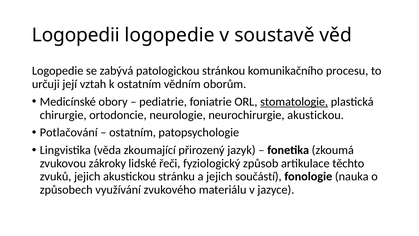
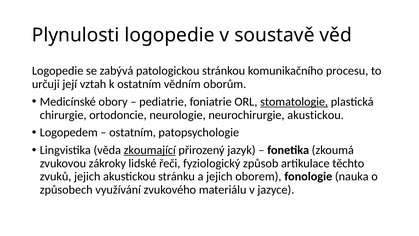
Logopedii: Logopedii -> Plynulosti
Potlačování: Potlačování -> Logopedem
zkoumající underline: none -> present
součástí: součástí -> oborem
